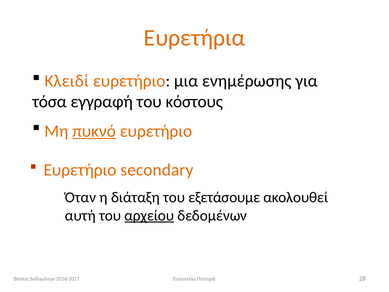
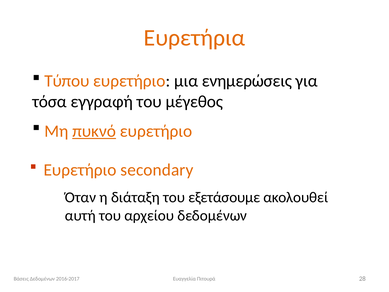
Κλειδί: Κλειδί -> Τύπου
ενημέρωσης: ενημέρωσης -> ενημερώσεις
κόστους: κόστους -> μέγεθος
αρχείου underline: present -> none
